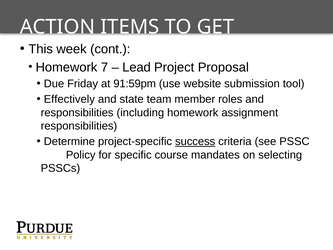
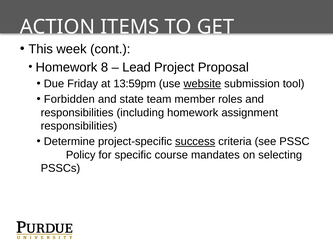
7: 7 -> 8
91:59pm: 91:59pm -> 13:59pm
website underline: none -> present
Effectively: Effectively -> Forbidden
